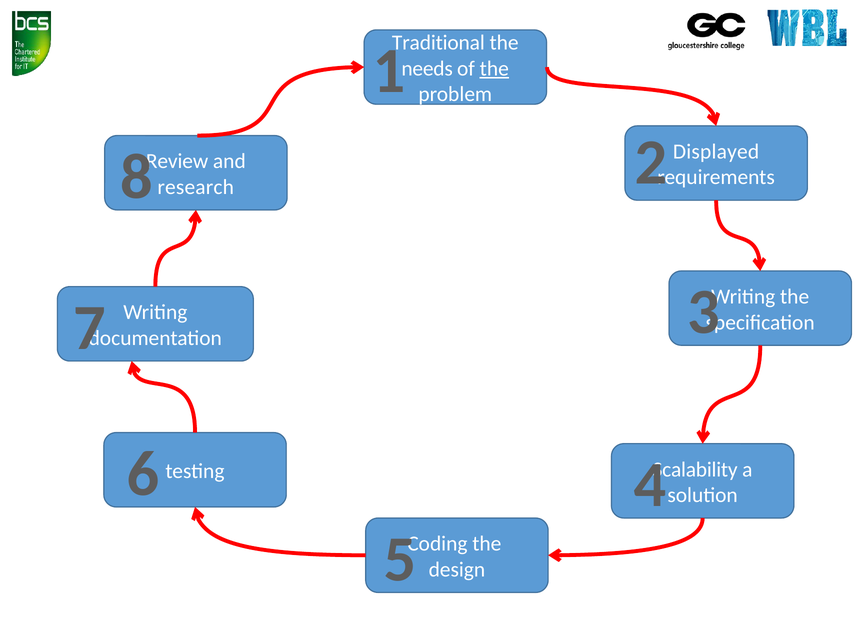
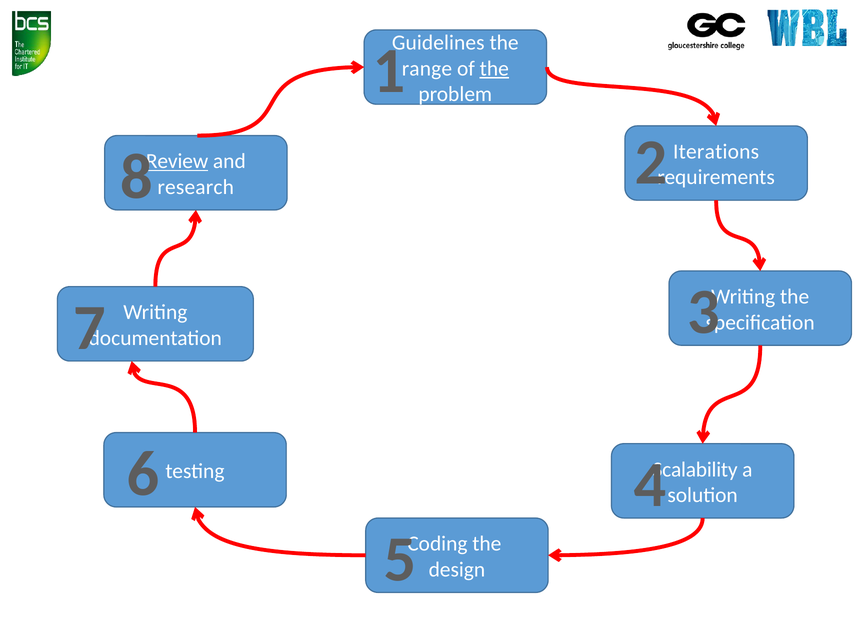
Traditional: Traditional -> Guidelines
needs: needs -> range
Displayed: Displayed -> Iterations
Review underline: none -> present
